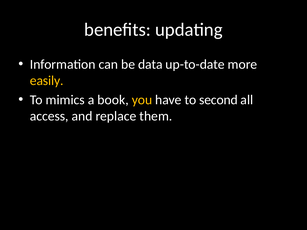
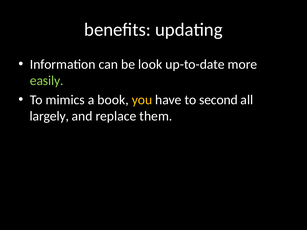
data: data -> look
easily colour: yellow -> light green
access: access -> largely
